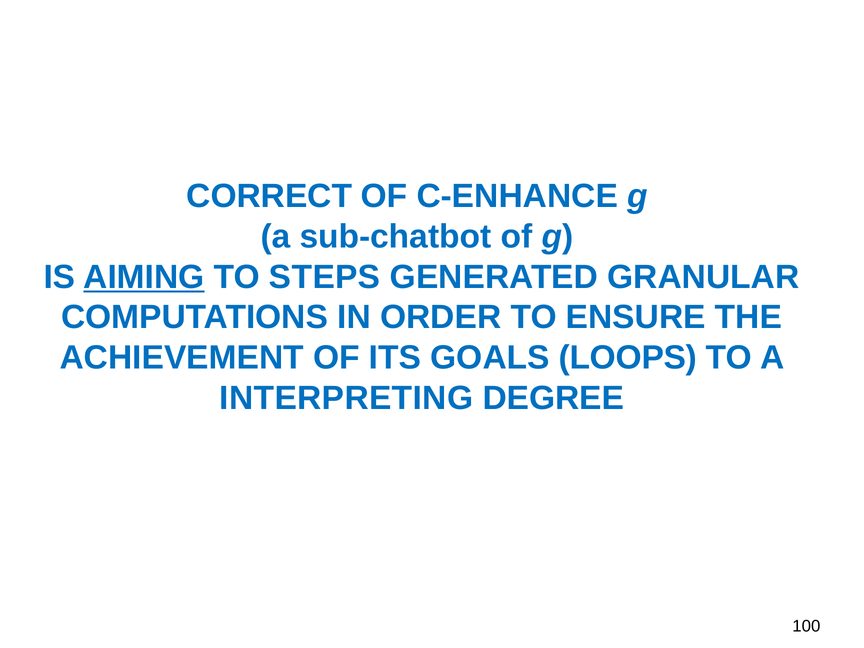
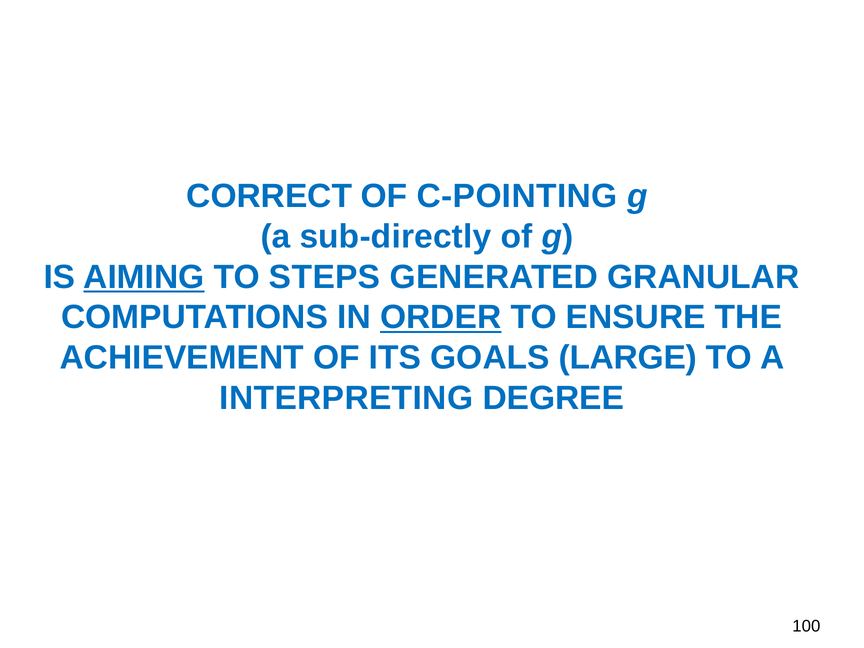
C-ENHANCE: C-ENHANCE -> C-POINTING
sub-chatbot: sub-chatbot -> sub-directly
ORDER underline: none -> present
LOOPS: LOOPS -> LARGE
